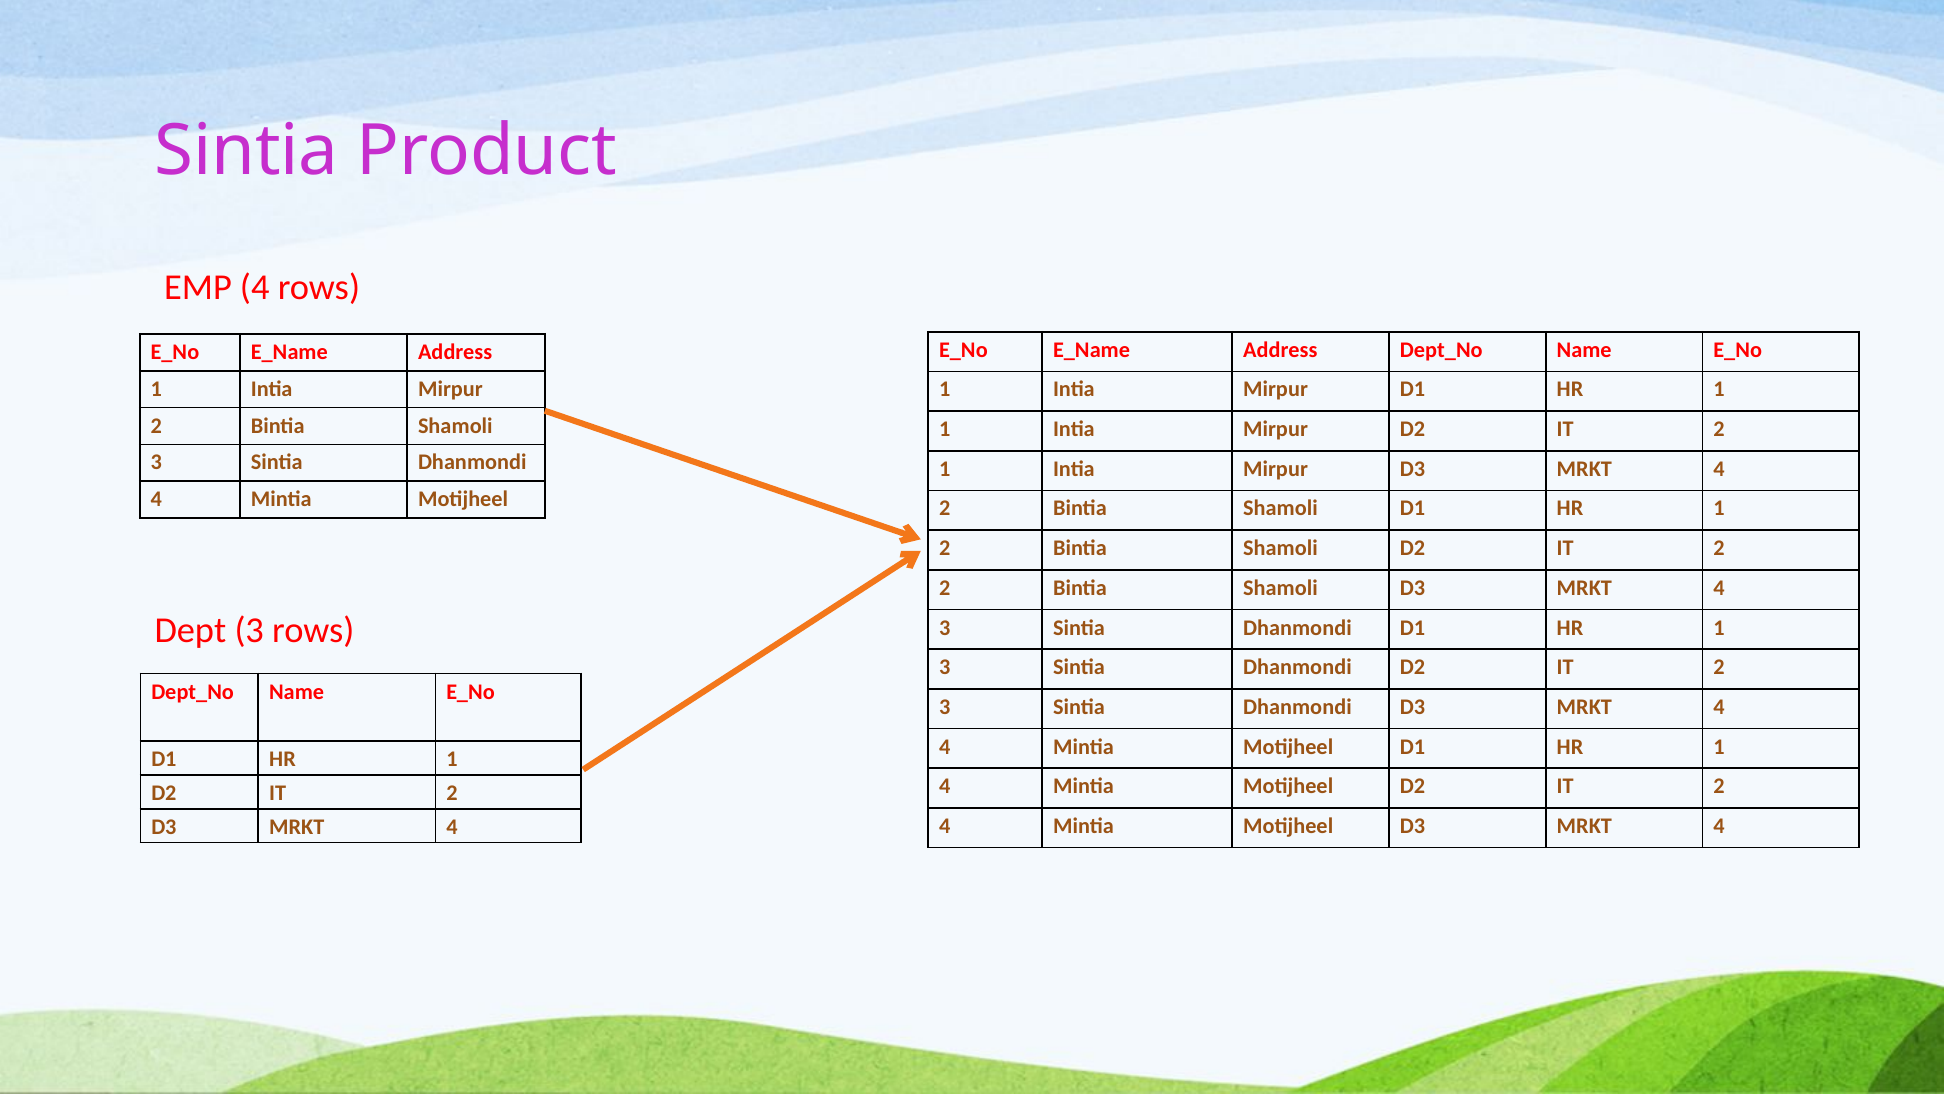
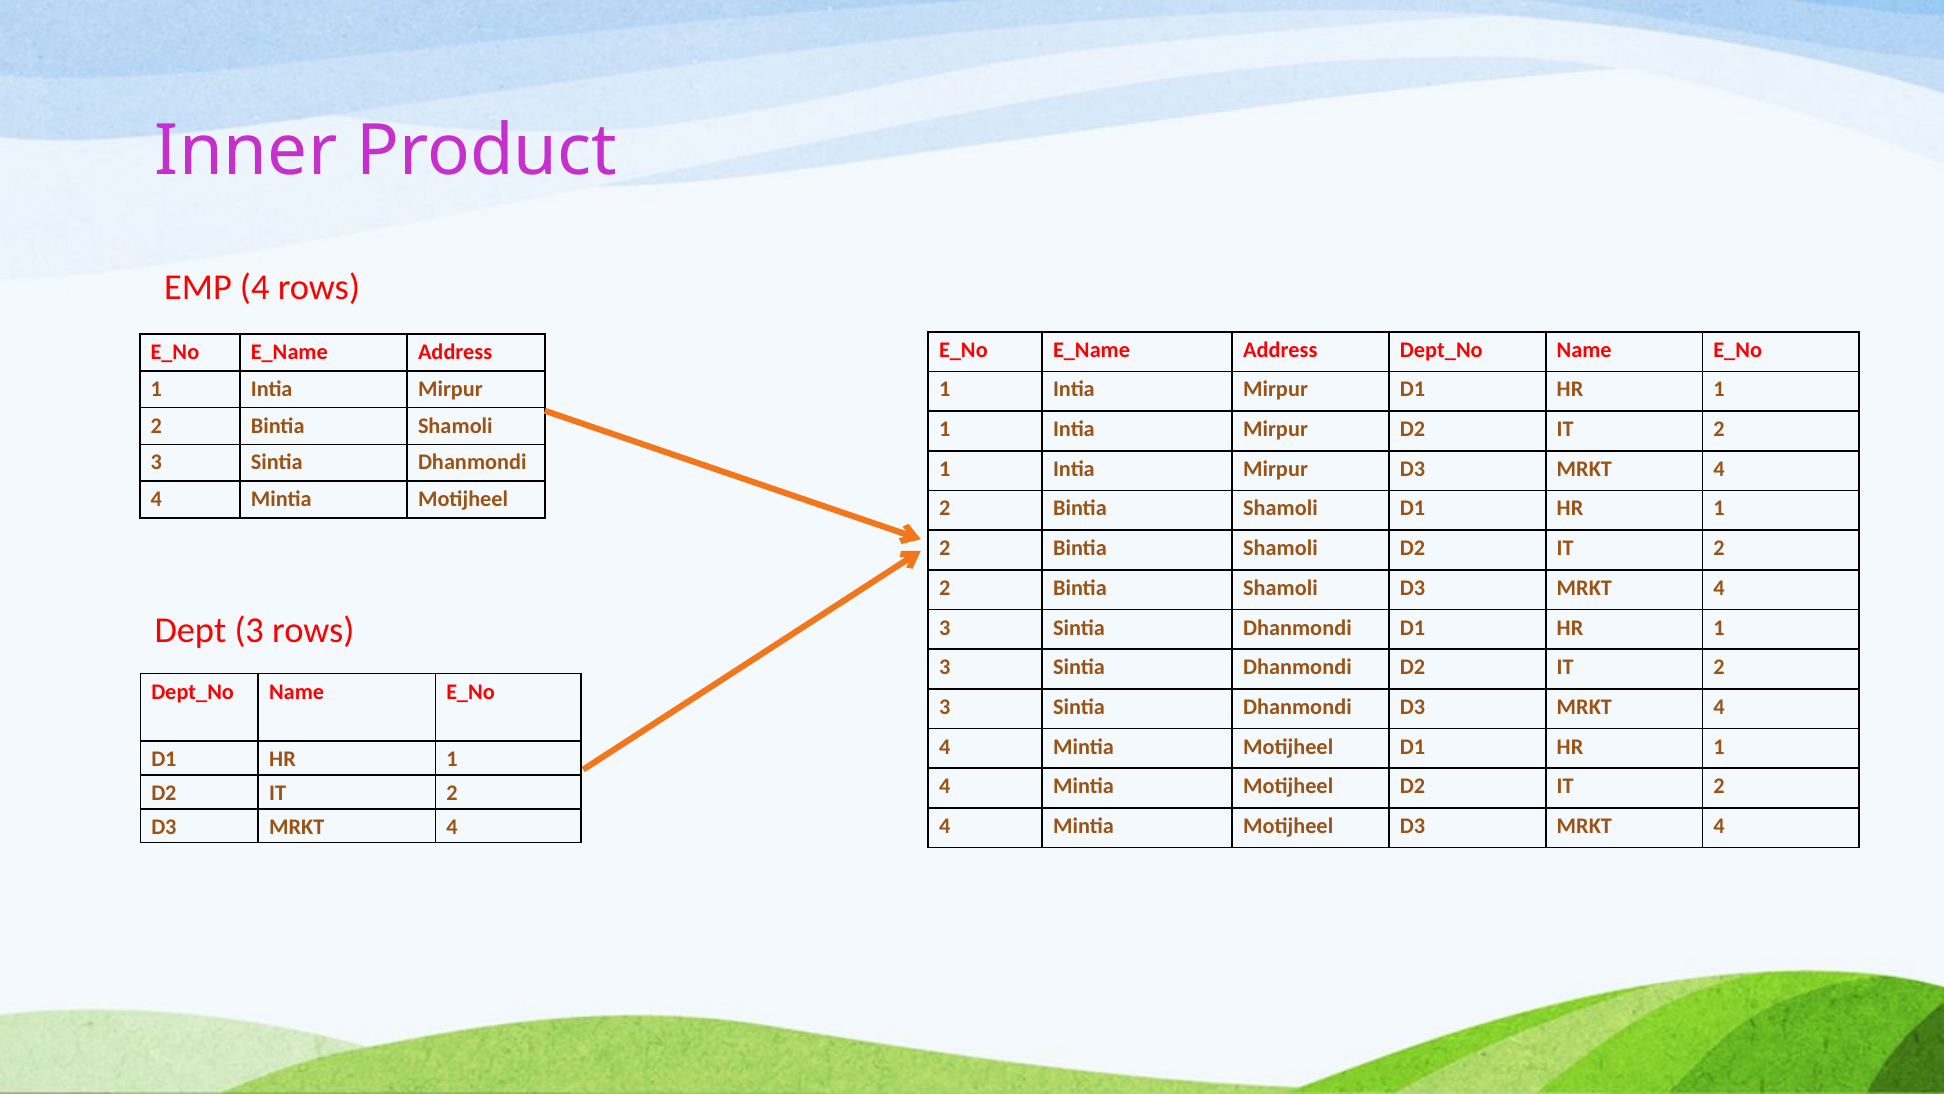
Sintia at (247, 151): Sintia -> Inner
